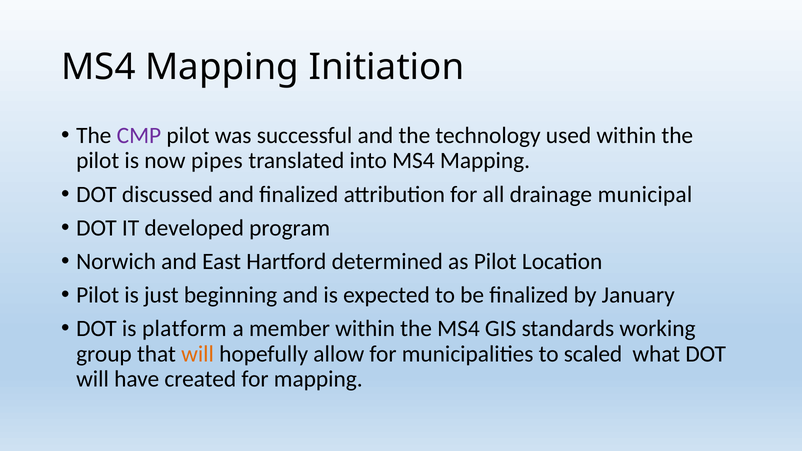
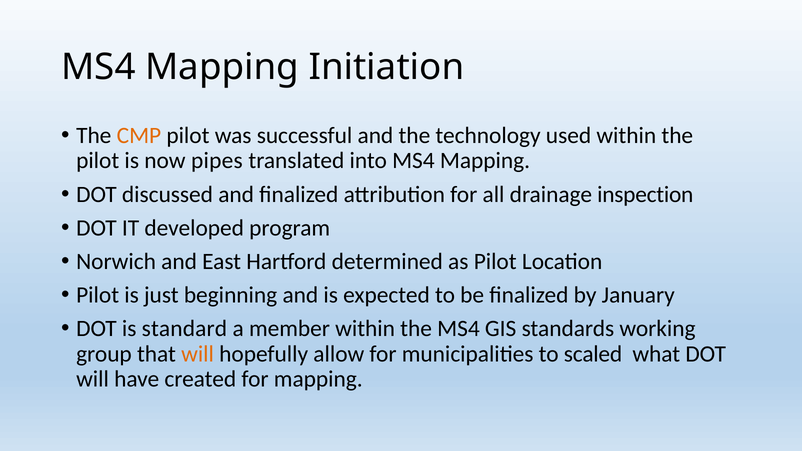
CMP colour: purple -> orange
municipal: municipal -> inspection
platform: platform -> standard
